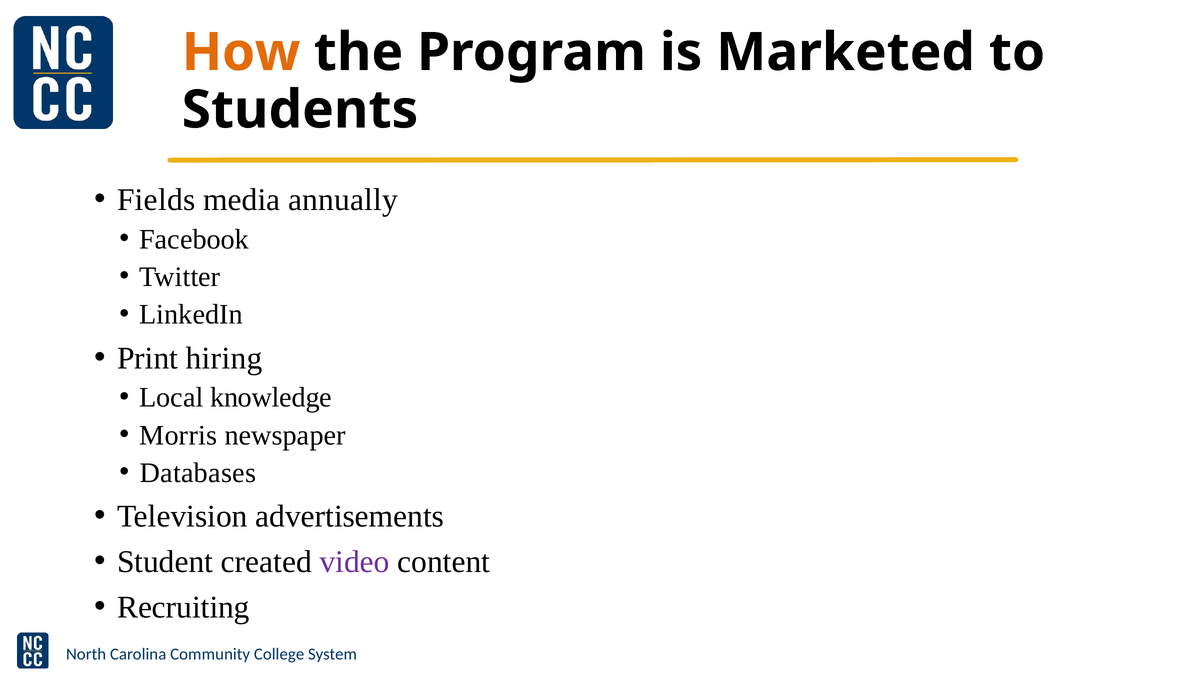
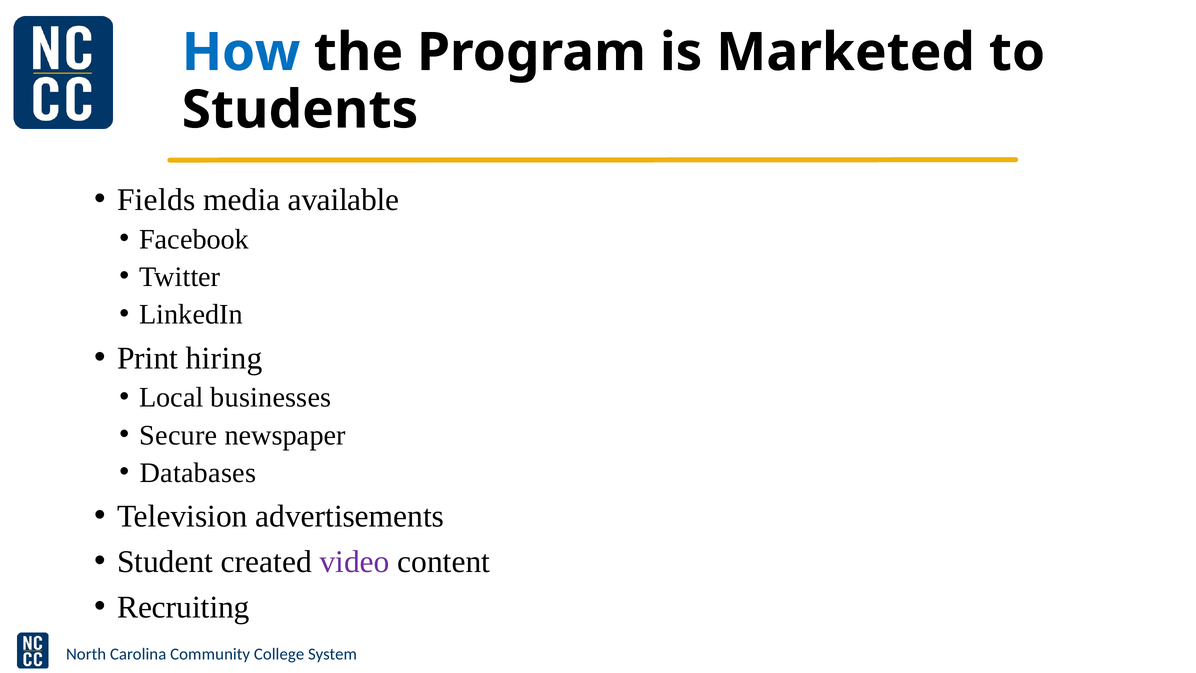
How colour: orange -> blue
annually: annually -> available
knowledge: knowledge -> businesses
Morris: Morris -> Secure
